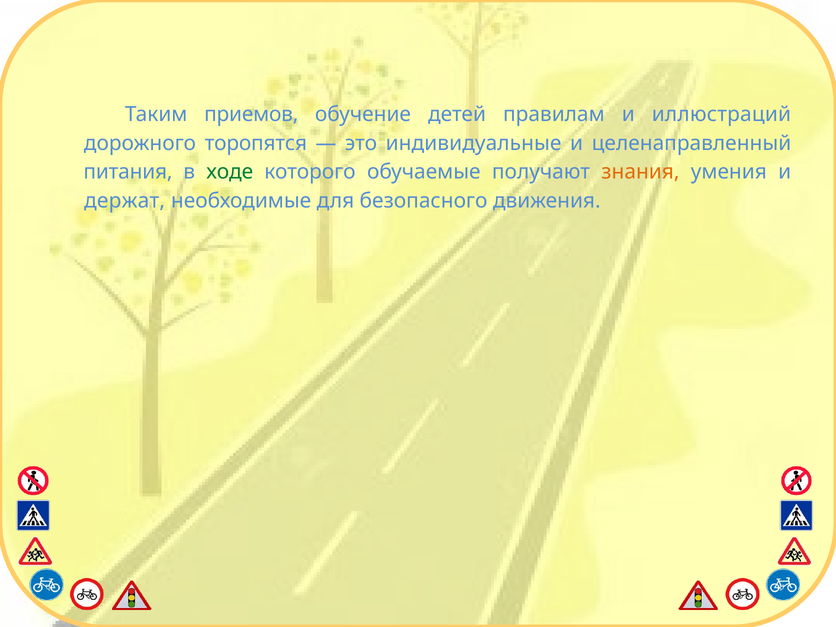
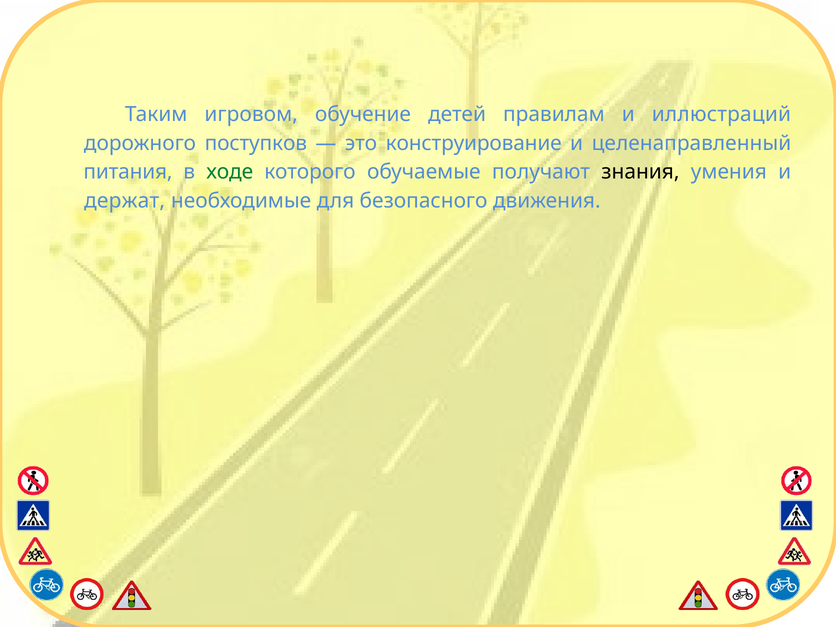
приемов: приемов -> игровом
торопятся: торопятся -> поступков
индивидуальные: индивидуальные -> конструирование
знания colour: orange -> black
